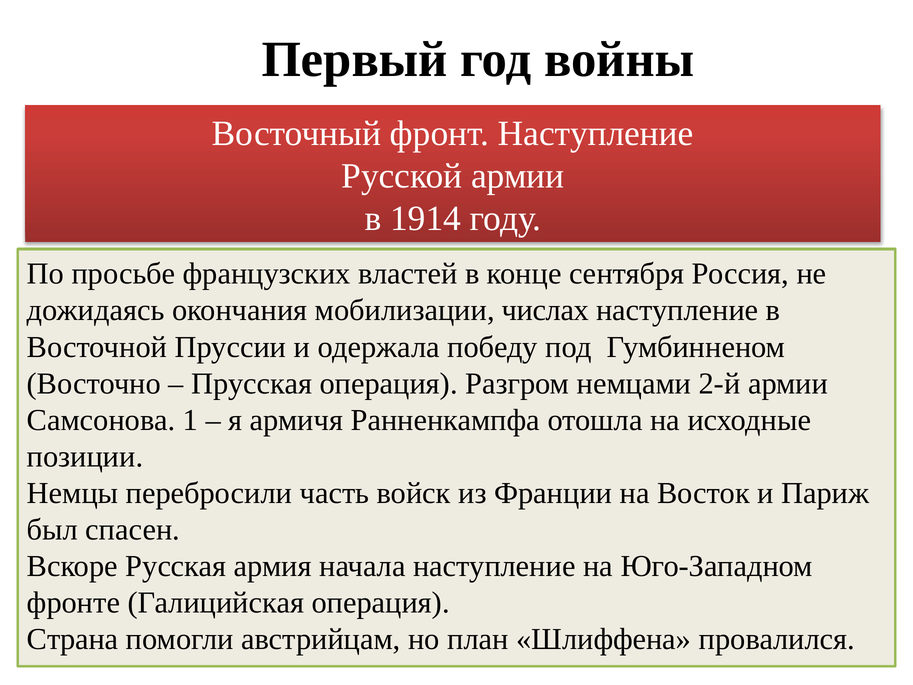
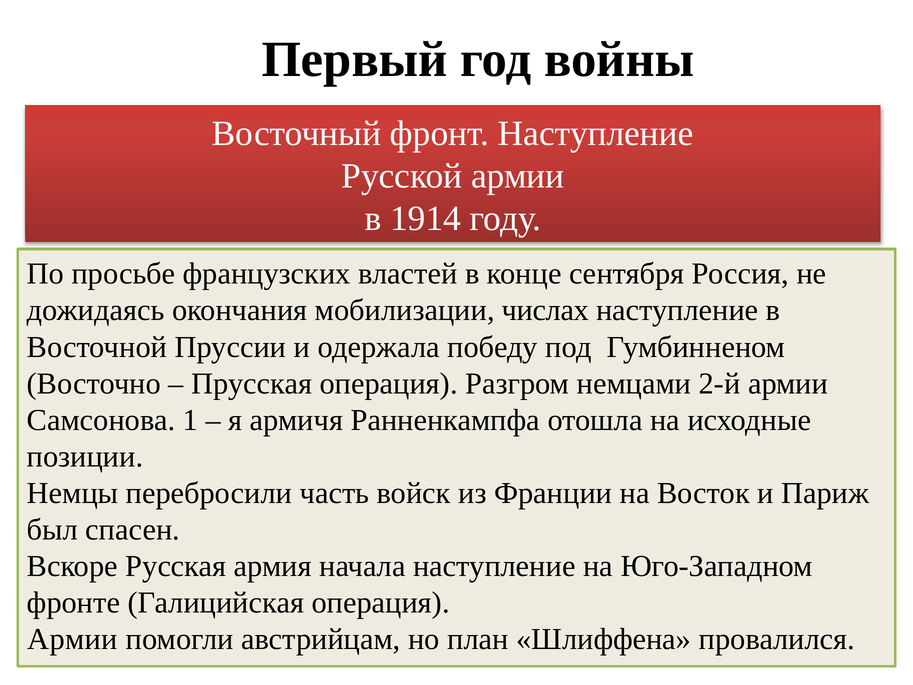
Страна at (73, 639): Страна -> Армии
